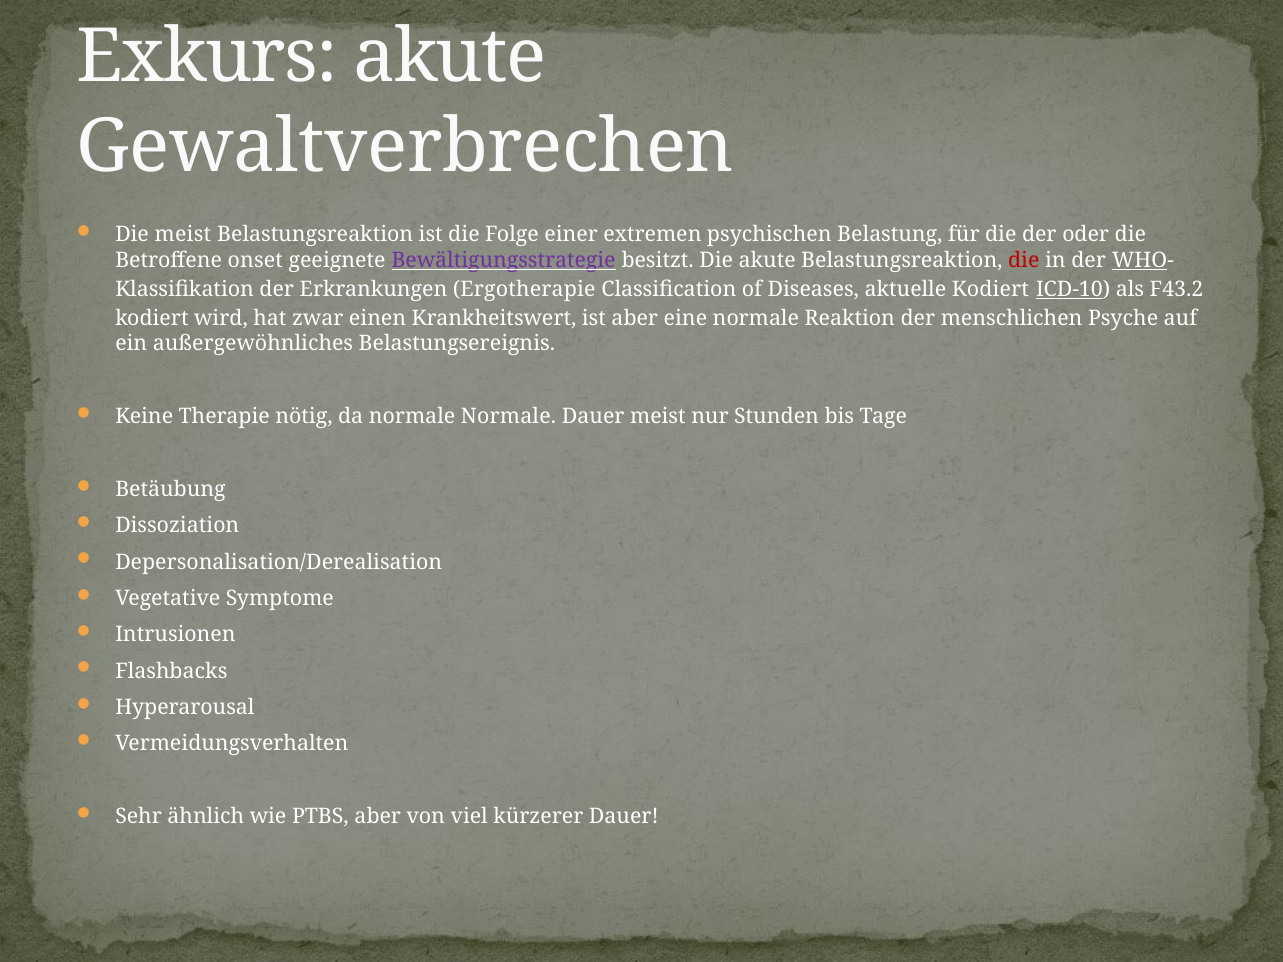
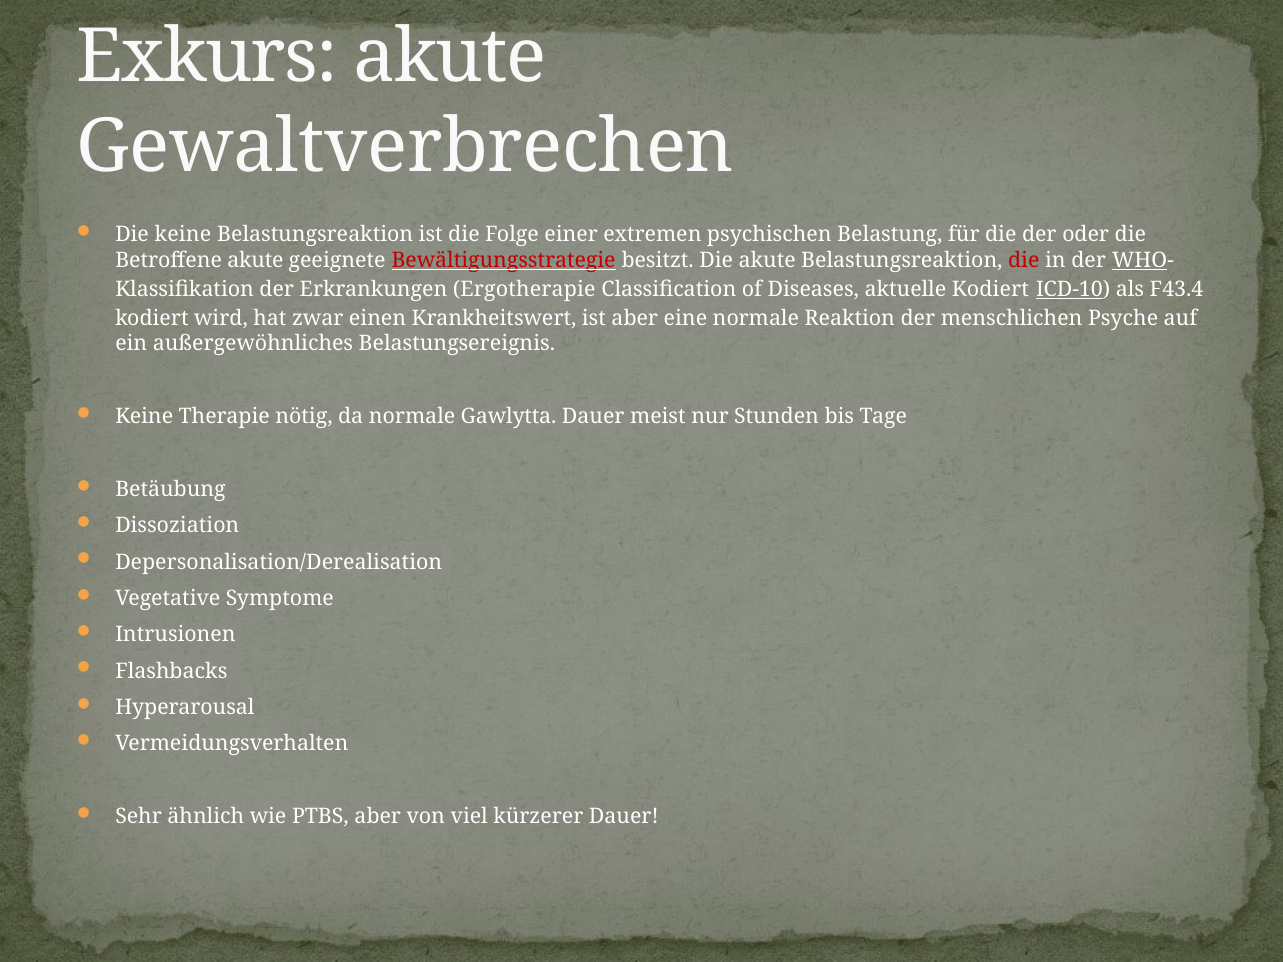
Die meist: meist -> keine
Betroffene onset: onset -> akute
Bewältigungsstrategie colour: purple -> red
F43.2: F43.2 -> F43.4
normale Normale: Normale -> Gawlytta
